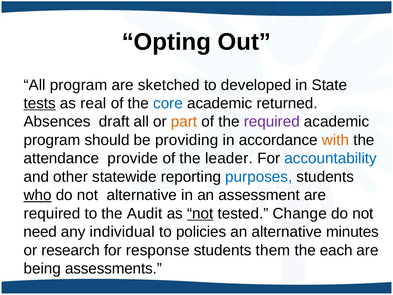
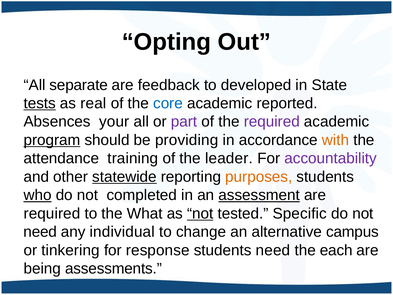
All program: program -> separate
sketched: sketched -> feedback
returned: returned -> reported
draft: draft -> your
part colour: orange -> purple
program at (52, 140) underline: none -> present
provide: provide -> training
accountability colour: blue -> purple
statewide underline: none -> present
purposes colour: blue -> orange
not alternative: alternative -> completed
assessment underline: none -> present
Audit: Audit -> What
Change: Change -> Specific
policies: policies -> change
minutes: minutes -> campus
research: research -> tinkering
students them: them -> need
